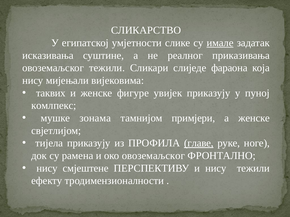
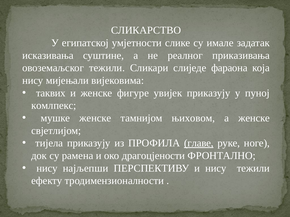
имале underline: present -> none
мушке зонама: зонама -> женске
примјери: примјери -> њиховом
око овоземаљског: овоземаљског -> драгоцјености
смјештене: смјештене -> најљепши
